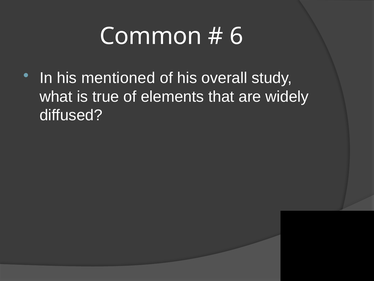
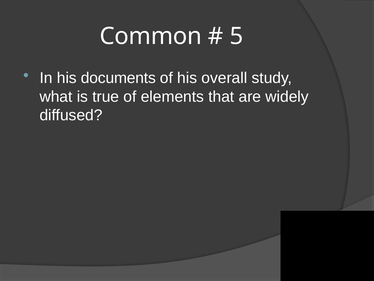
6: 6 -> 5
mentioned: mentioned -> documents
